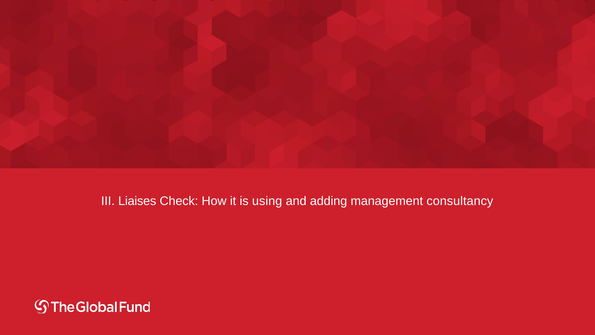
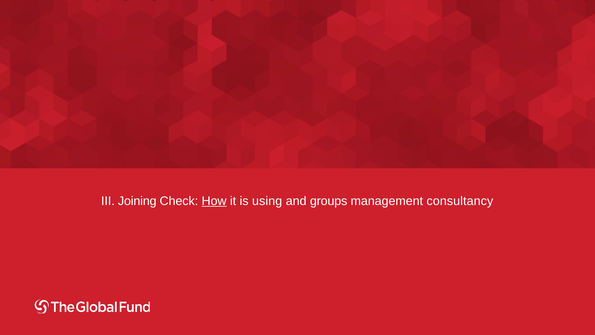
Liaises: Liaises -> Joining
How underline: none -> present
adding: adding -> groups
